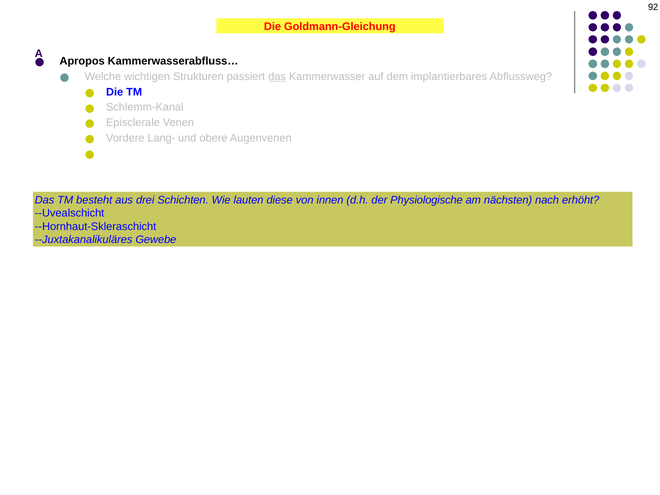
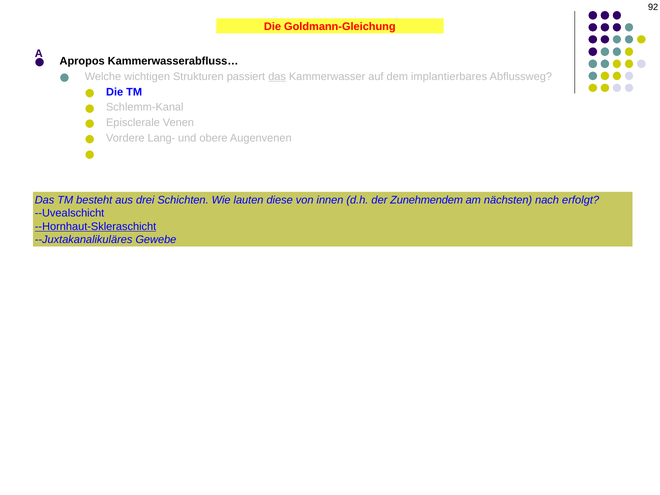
Physiologische: Physiologische -> Zunehmendem
erhöht: erhöht -> erfolgt
--Hornhaut-Skleraschicht underline: none -> present
